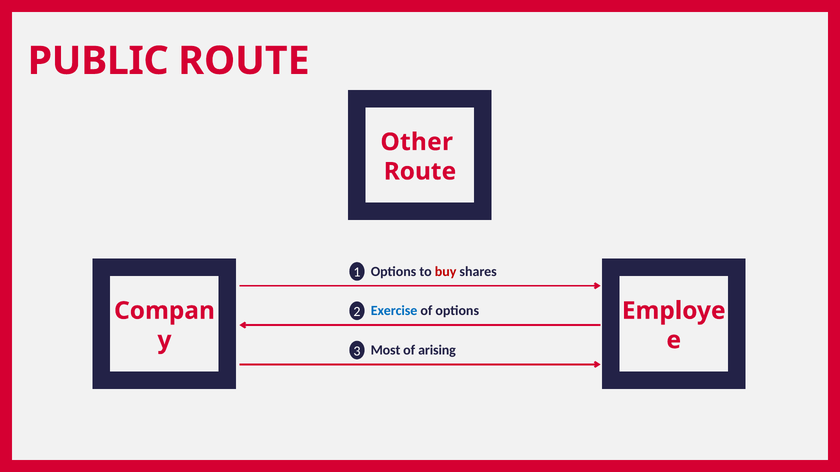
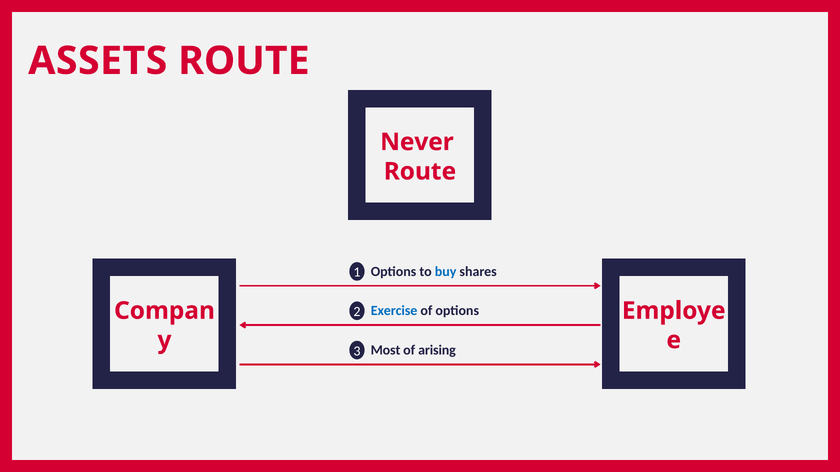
PUBLIC: PUBLIC -> ASSETS
Other: Other -> Never
buy colour: red -> blue
